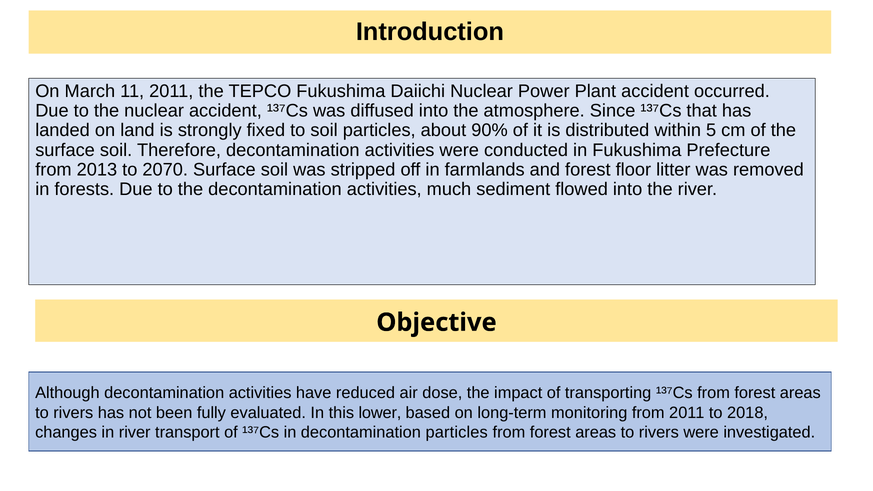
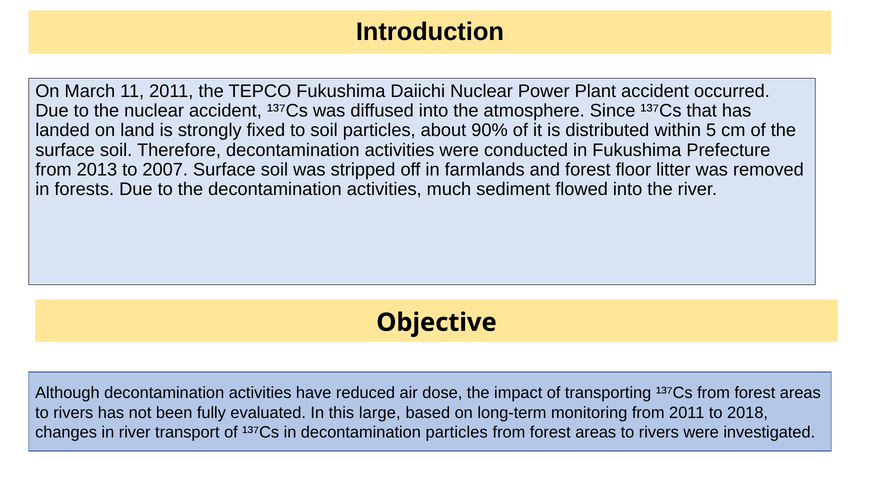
2070: 2070 -> 2007
lower: lower -> large
